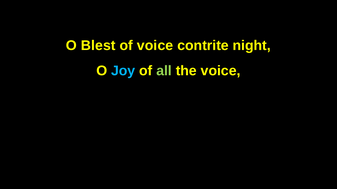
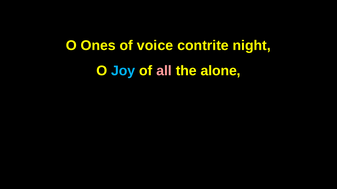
Blest: Blest -> Ones
all colour: light green -> pink
the voice: voice -> alone
